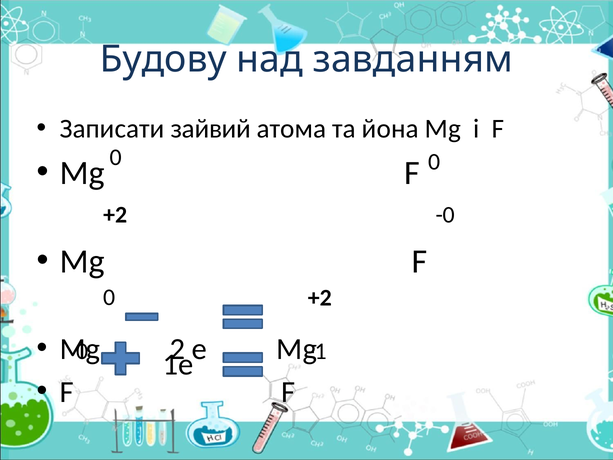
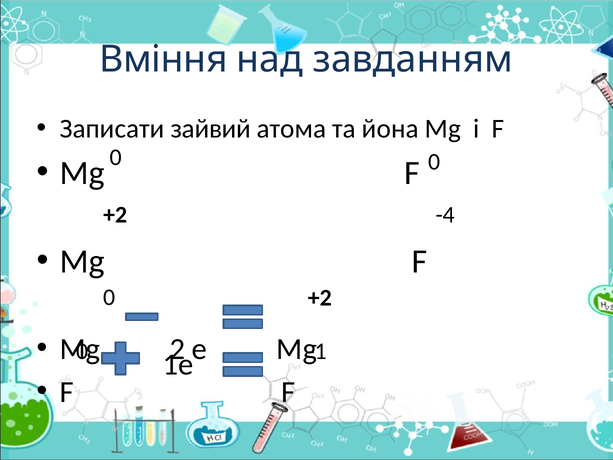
Будову: Будову -> Вміння
-0: -0 -> -4
